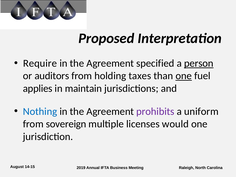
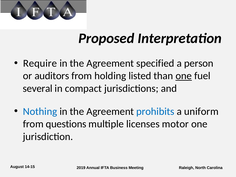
person underline: present -> none
taxes: taxes -> listed
applies: applies -> several
maintain: maintain -> compact
prohibits colour: purple -> blue
sovereign: sovereign -> questions
would: would -> motor
